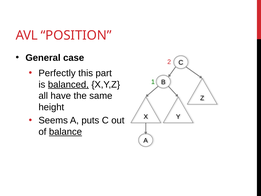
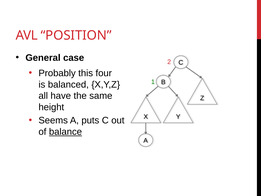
Perfectly: Perfectly -> Probably
part: part -> four
balanced underline: present -> none
